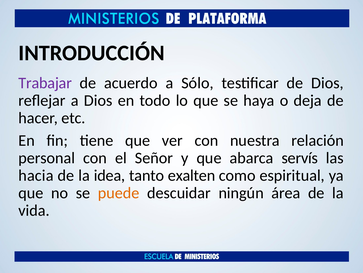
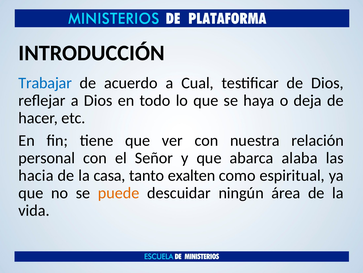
Trabajar colour: purple -> blue
Sólo: Sólo -> Cual
servís: servís -> alaba
idea: idea -> casa
